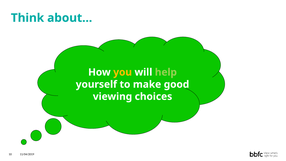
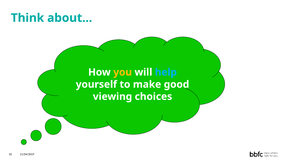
help colour: light green -> light blue
